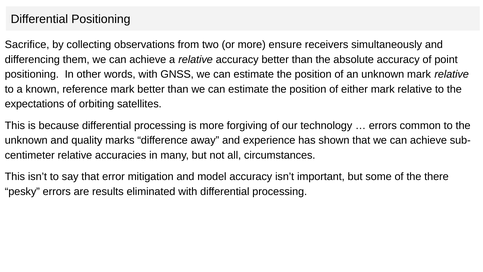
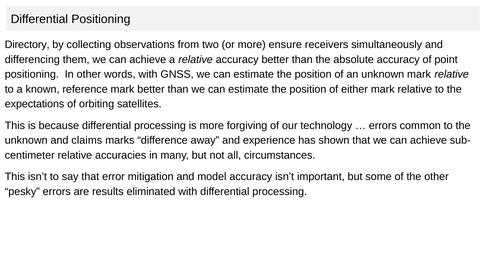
Sacrifice: Sacrifice -> Directory
quality: quality -> claims
the there: there -> other
